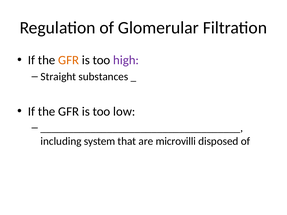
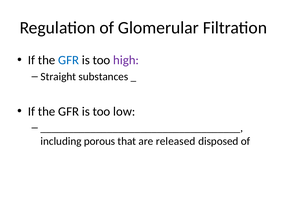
GFR at (69, 60) colour: orange -> blue
system: system -> porous
microvilli: microvilli -> released
